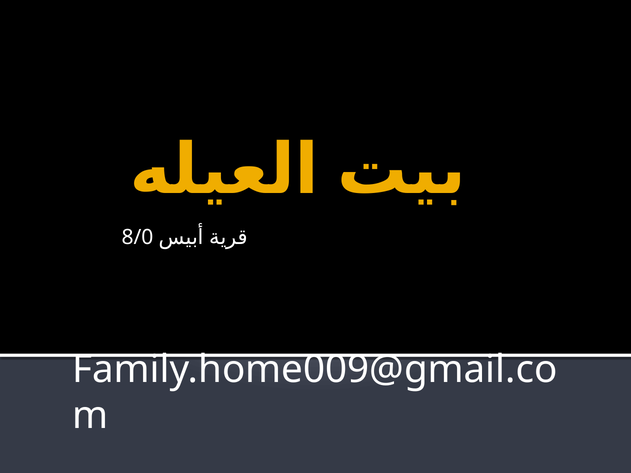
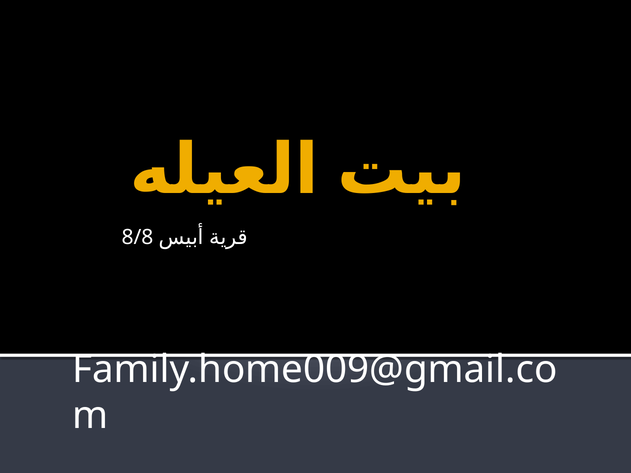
8/0: 8/0 -> 8/8
